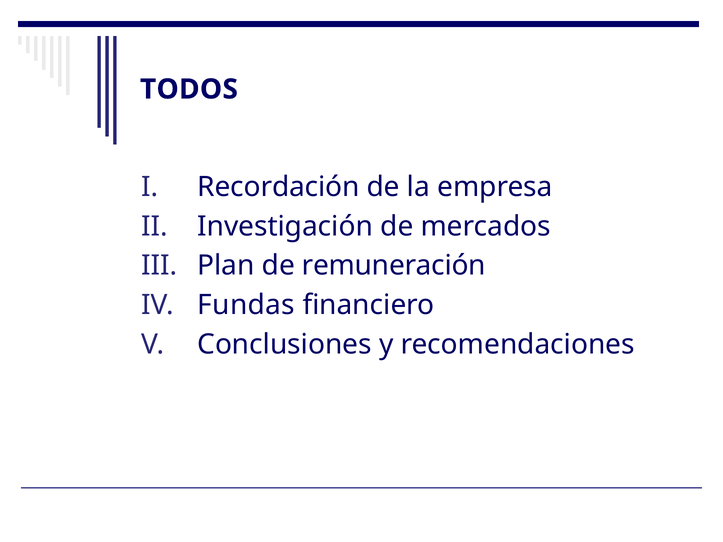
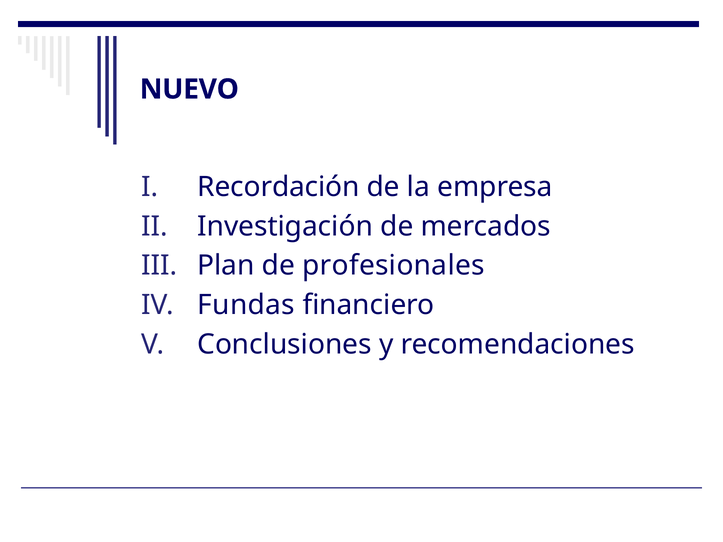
TODOS: TODOS -> NUEVO
remuneración: remuneración -> profesionales
